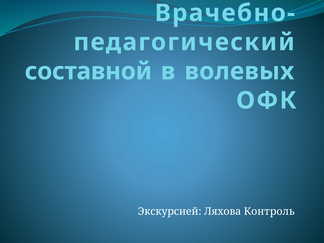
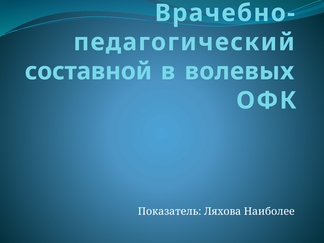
Экскурсией: Экскурсией -> Показатель
Контроль: Контроль -> Наиболее
